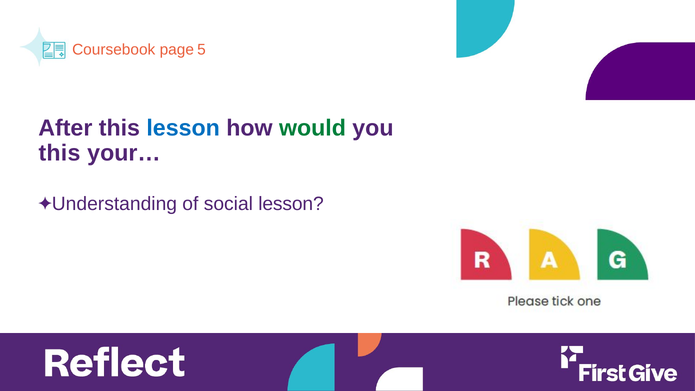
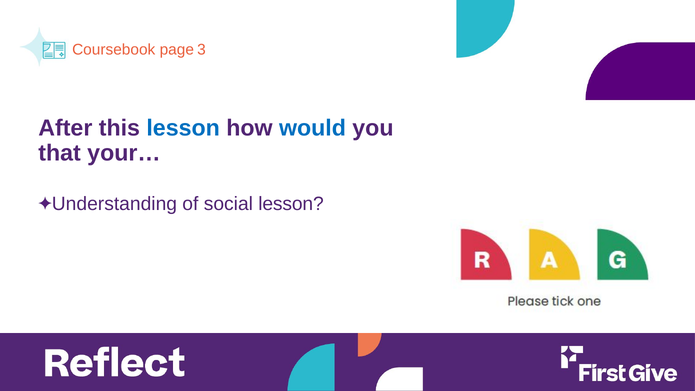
5: 5 -> 3
would colour: green -> blue
this at (59, 153): this -> that
